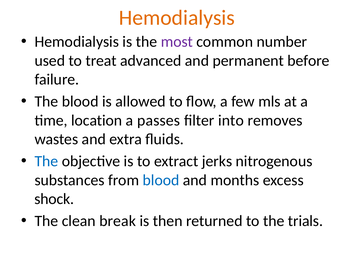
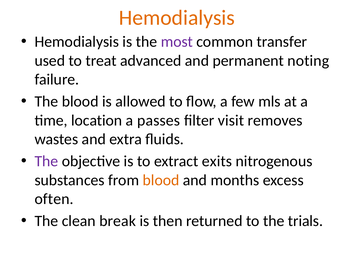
number: number -> transfer
before: before -> noting
into: into -> visit
The at (46, 162) colour: blue -> purple
jerks: jerks -> exits
blood at (161, 180) colour: blue -> orange
shock: shock -> often
